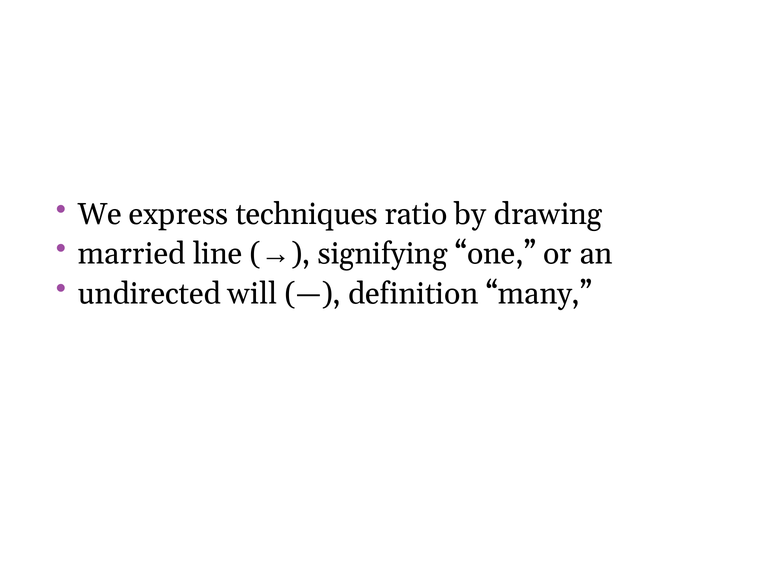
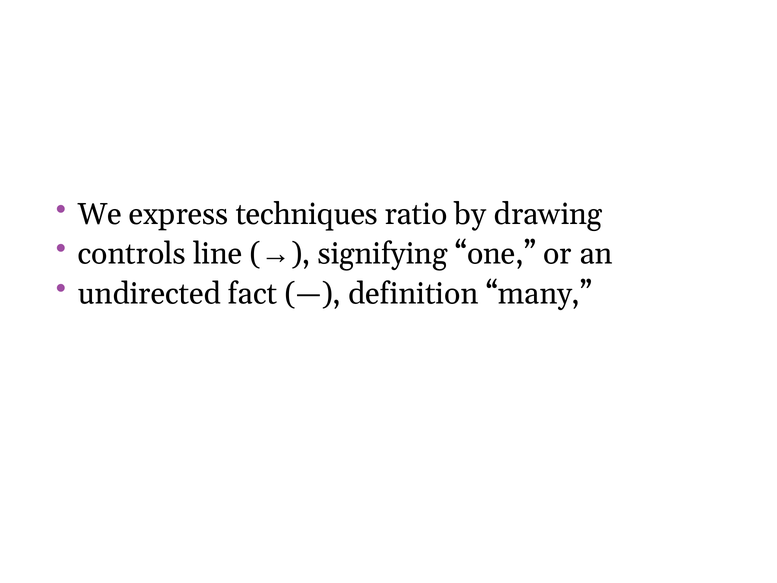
married: married -> controls
will: will -> fact
